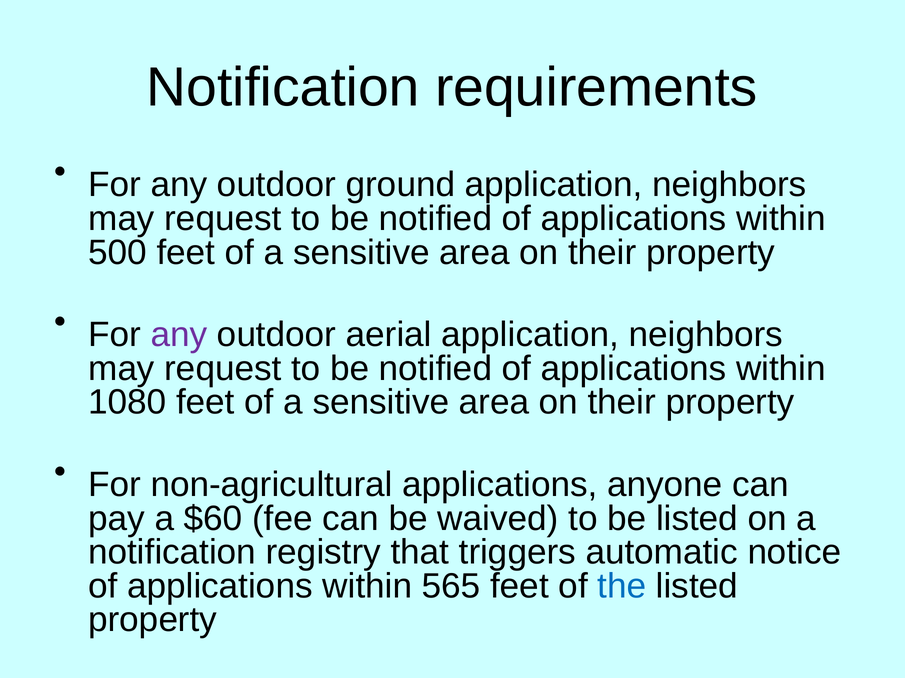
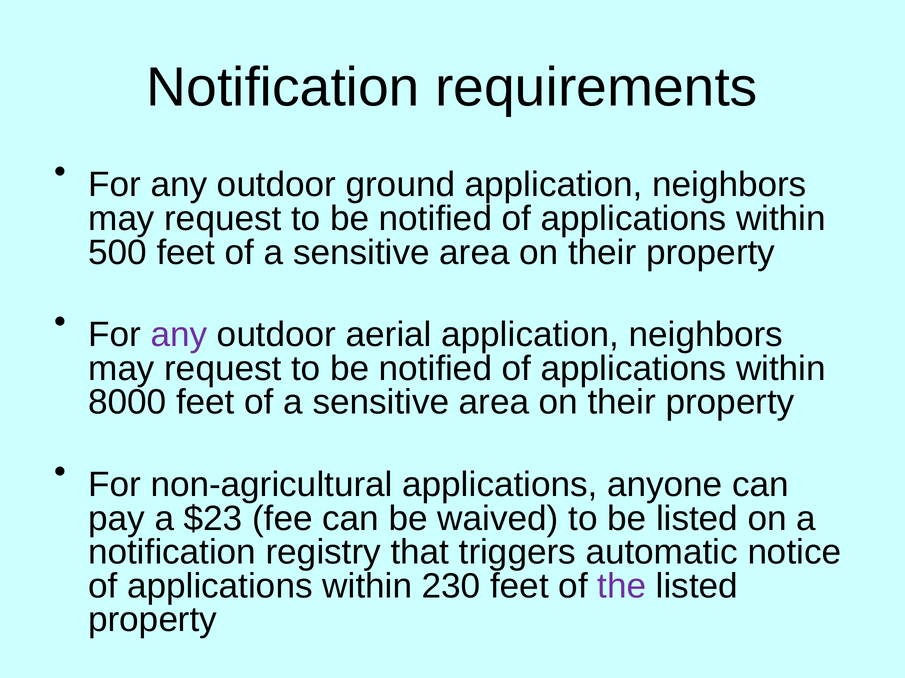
1080: 1080 -> 8000
$60: $60 -> $23
565: 565 -> 230
the colour: blue -> purple
